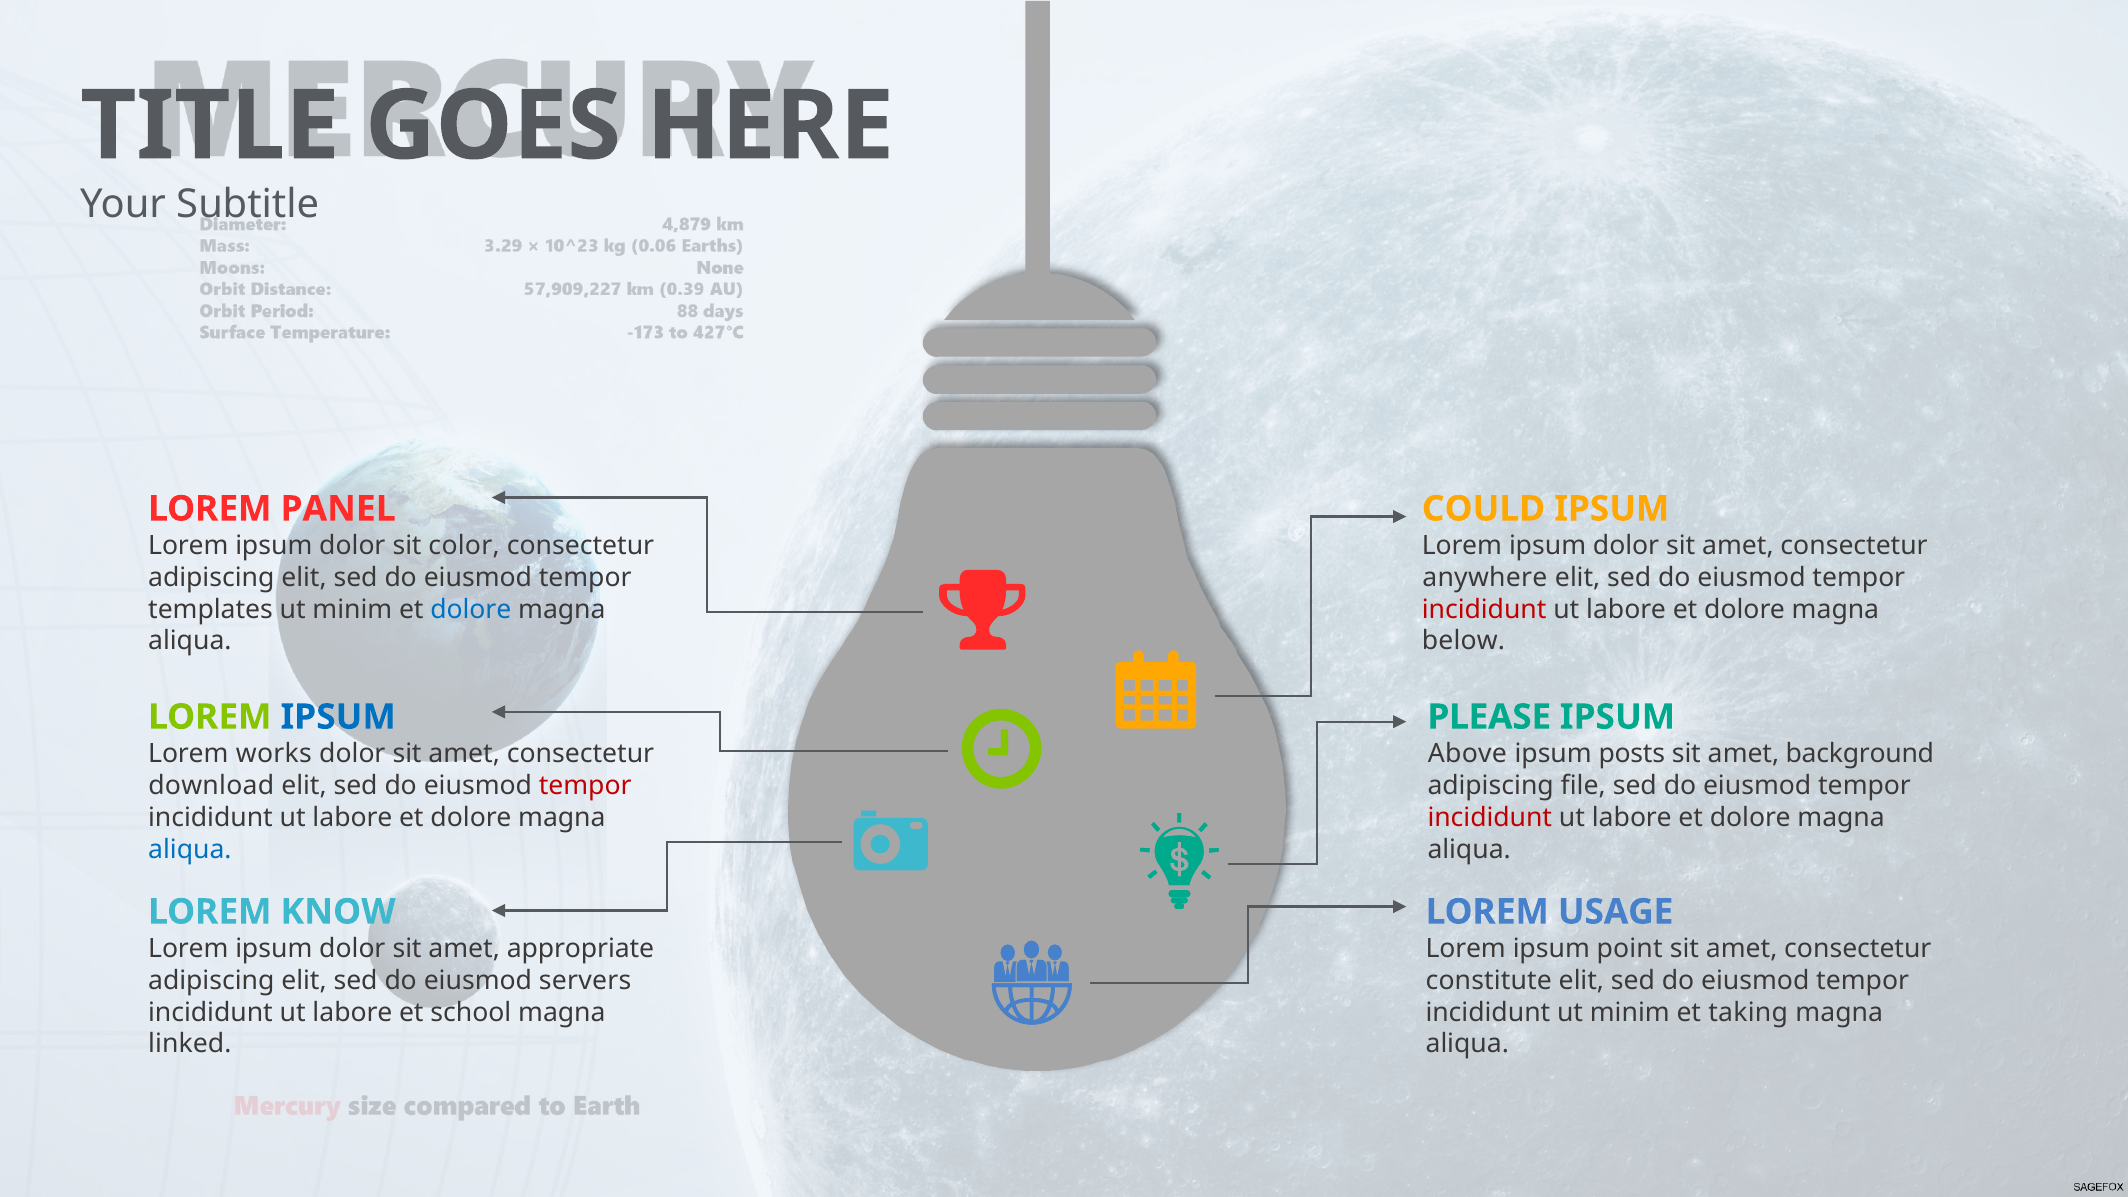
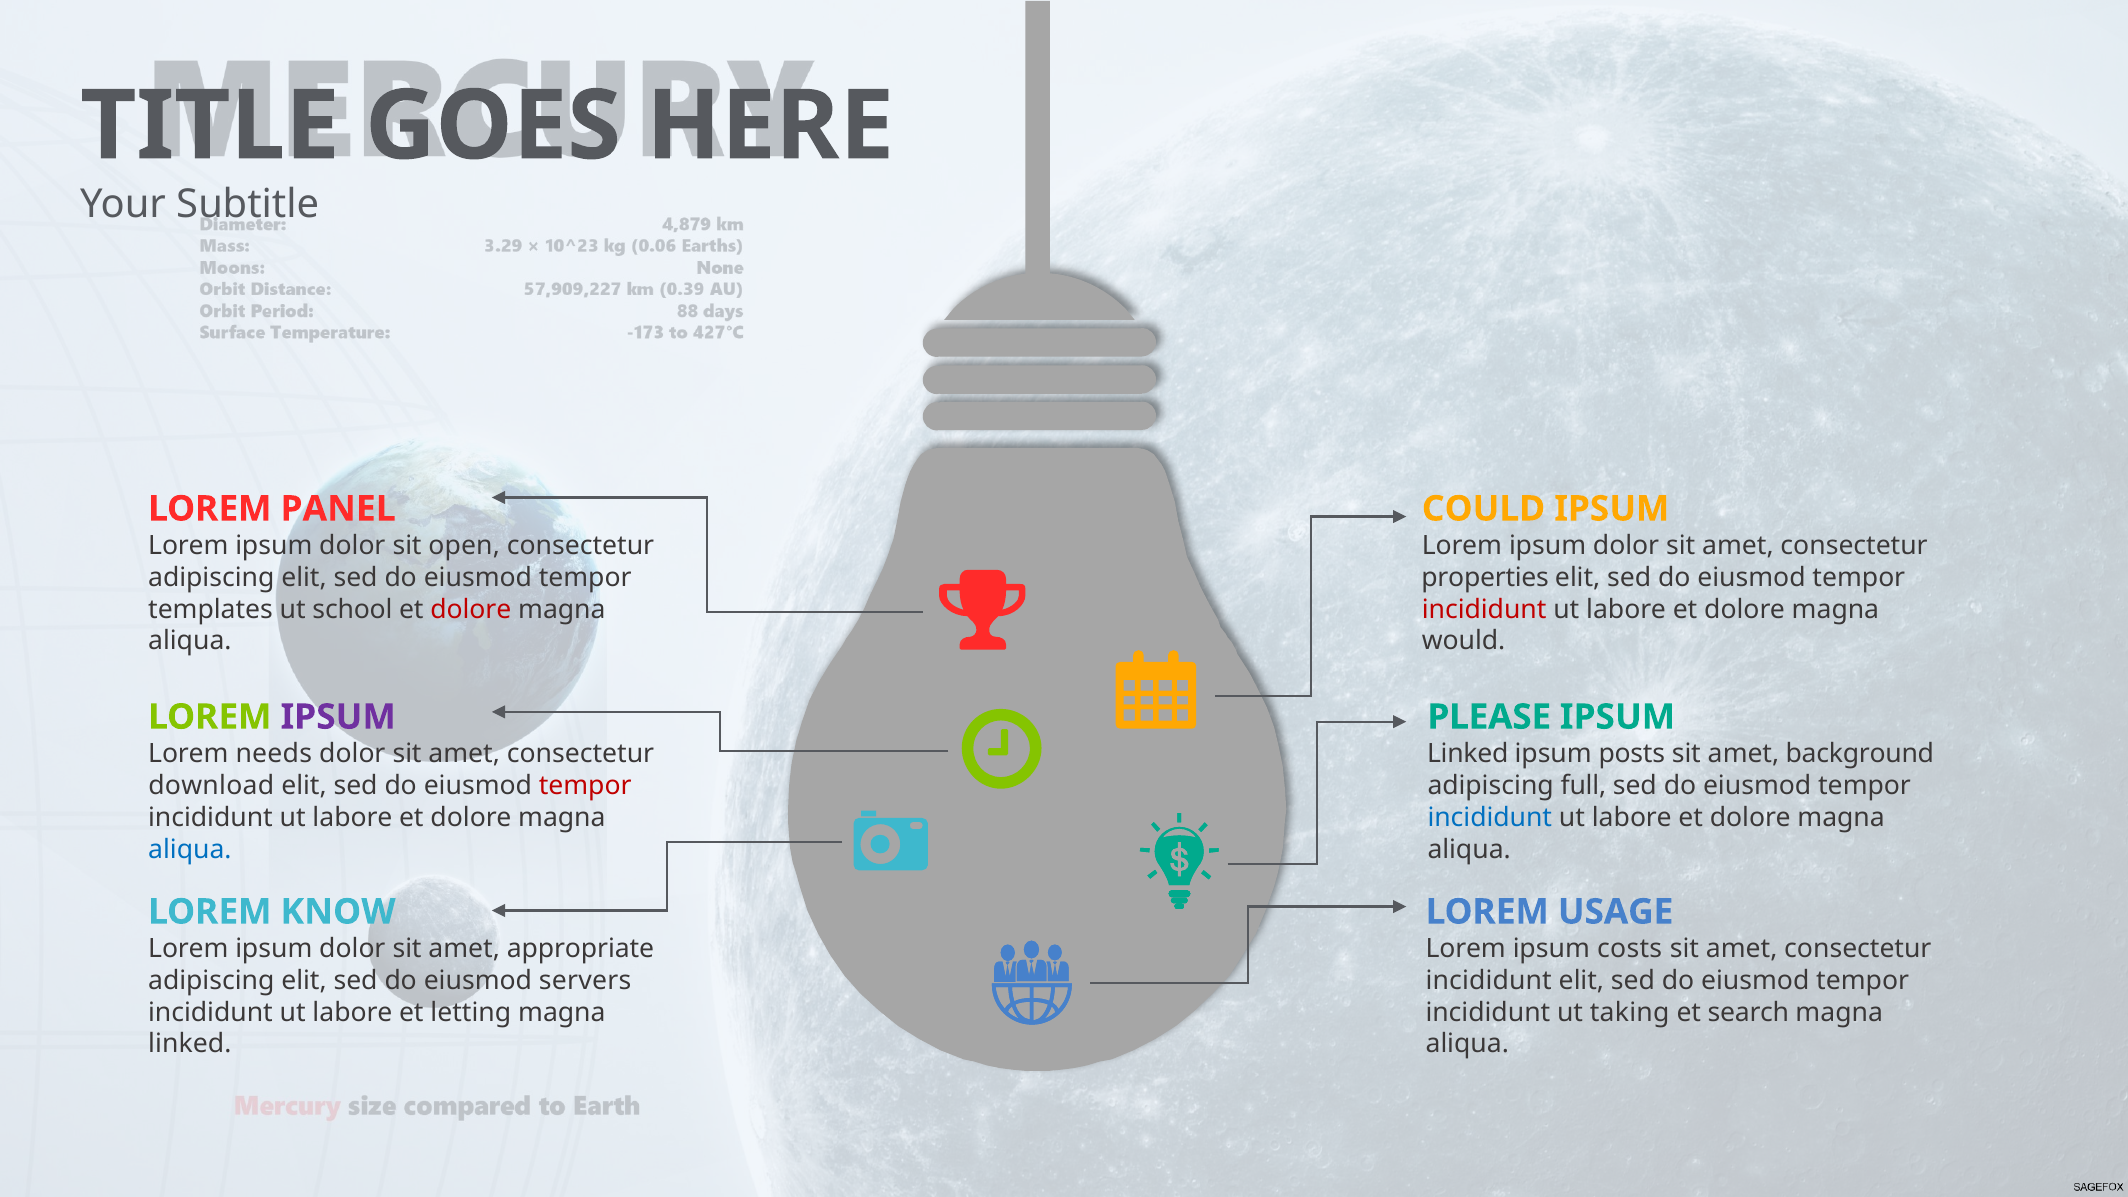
color: color -> open
anywhere: anywhere -> properties
minim at (352, 609): minim -> school
dolore at (471, 609) colour: blue -> red
below: below -> would
IPSUM at (338, 717) colour: blue -> purple
works: works -> needs
Above at (1467, 754): Above -> Linked
file: file -> full
incididunt at (1490, 817) colour: red -> blue
point: point -> costs
constitute at (1489, 980): constitute -> incididunt
school: school -> letting
incididunt ut minim: minim -> taking
taking: taking -> search
